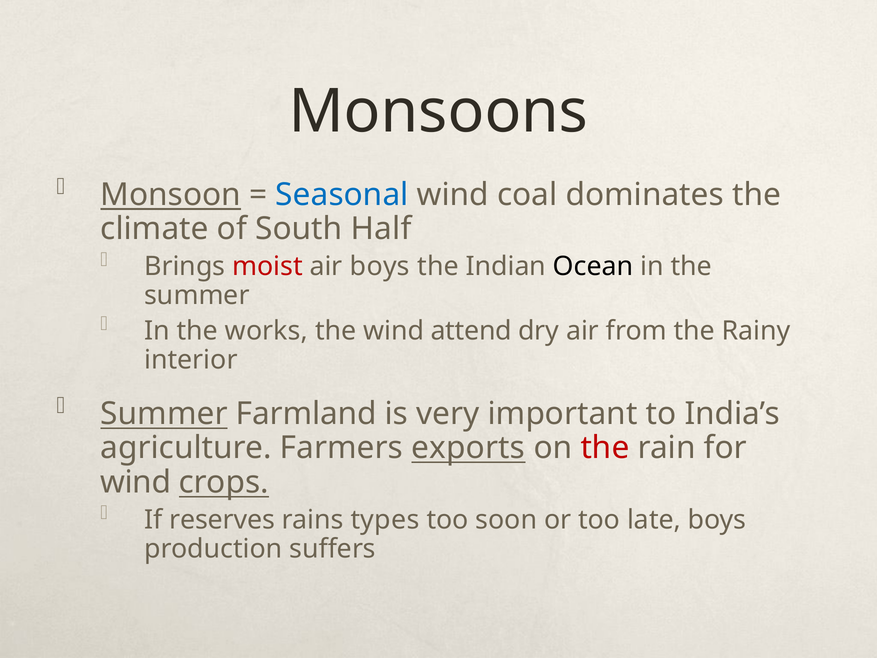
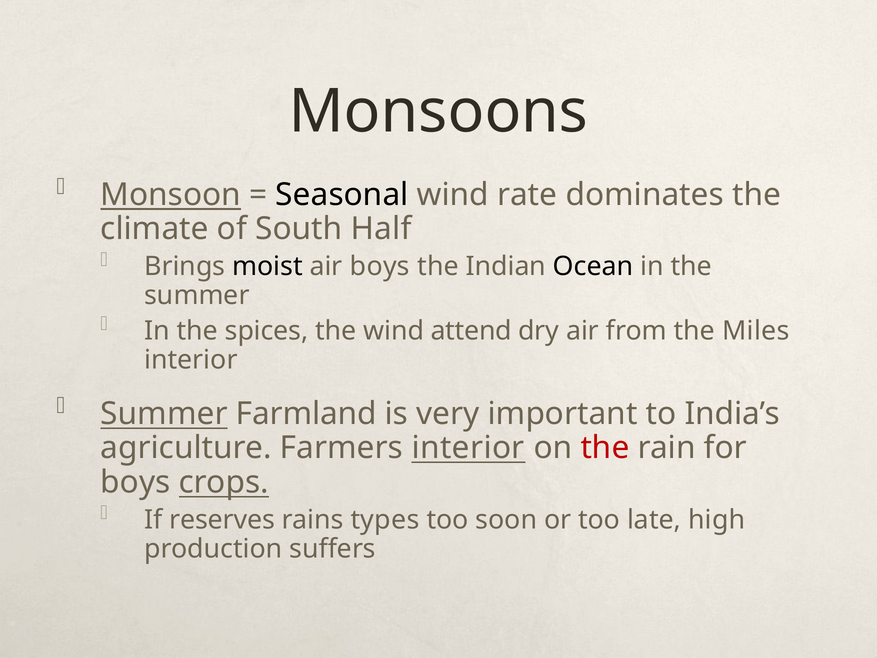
Seasonal colour: blue -> black
coal: coal -> rate
moist colour: red -> black
works: works -> spices
Rainy: Rainy -> Miles
Farmers exports: exports -> interior
wind at (136, 482): wind -> boys
late boys: boys -> high
